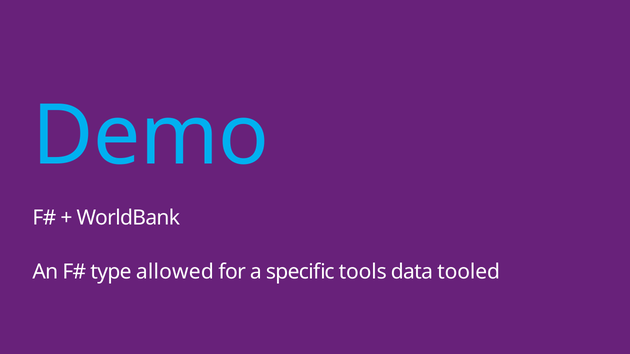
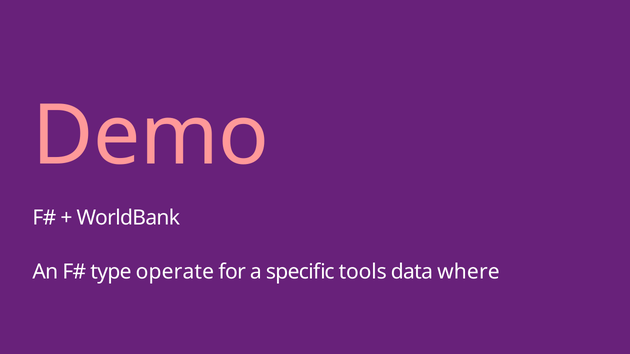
Demo colour: light blue -> pink
allowed: allowed -> operate
tooled: tooled -> where
